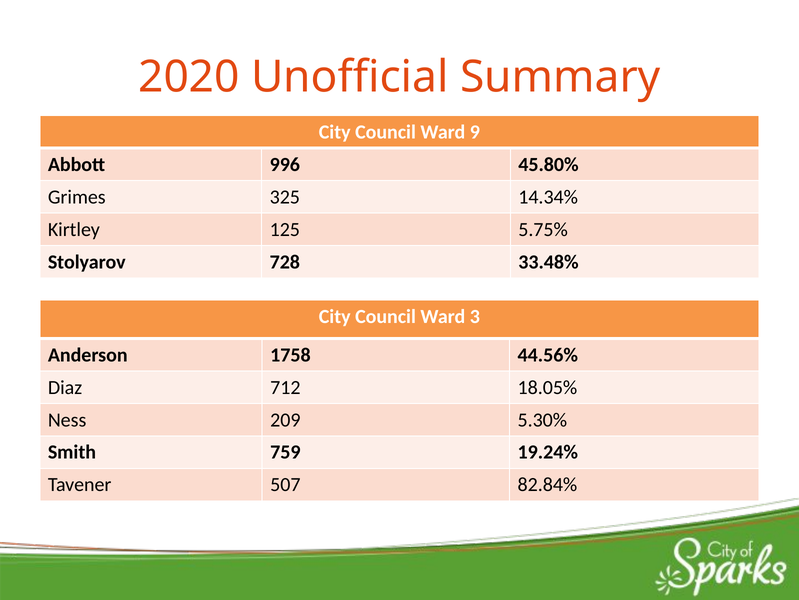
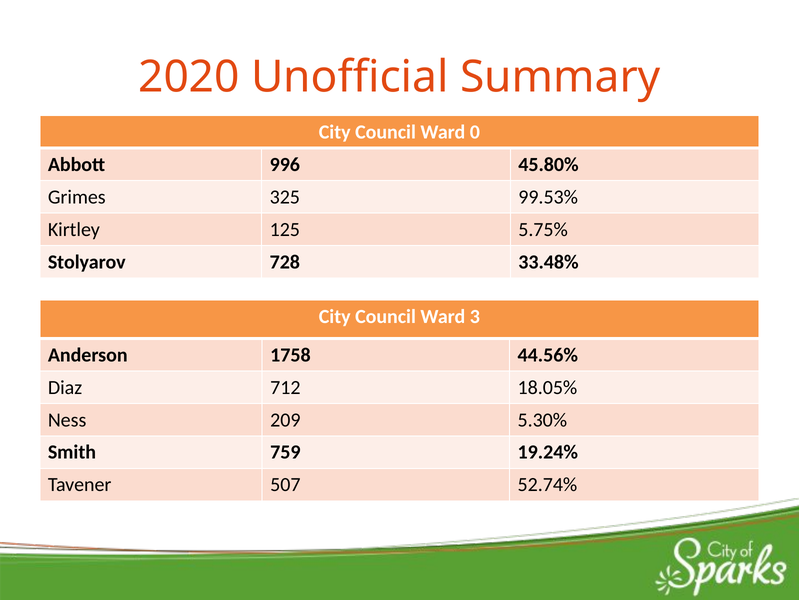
9: 9 -> 0
14.34%: 14.34% -> 99.53%
82.84%: 82.84% -> 52.74%
